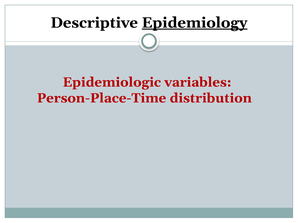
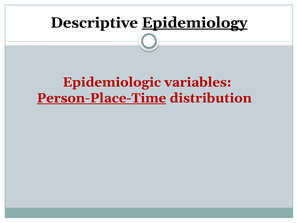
Person-Place-Time underline: none -> present
